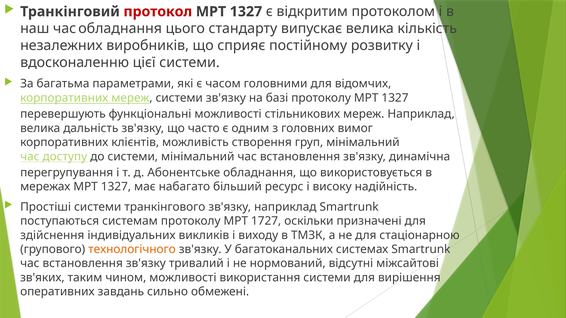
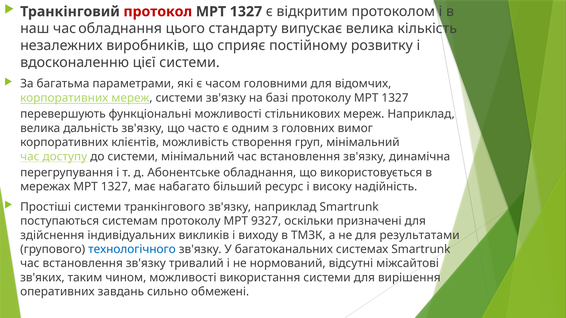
1727: 1727 -> 9327
стаціонарною: стаціонарною -> результатами
технологічного colour: orange -> blue
